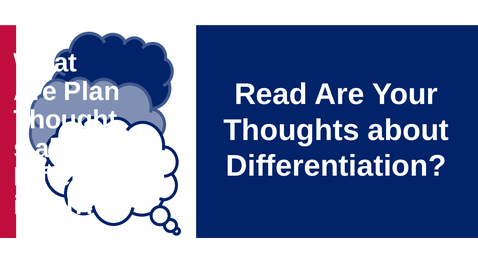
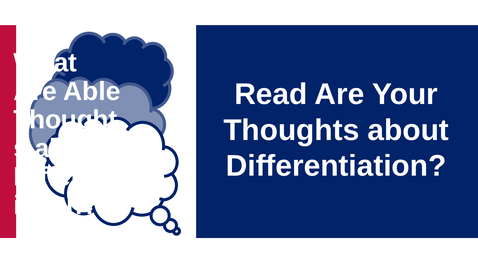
Plan: Plan -> Able
